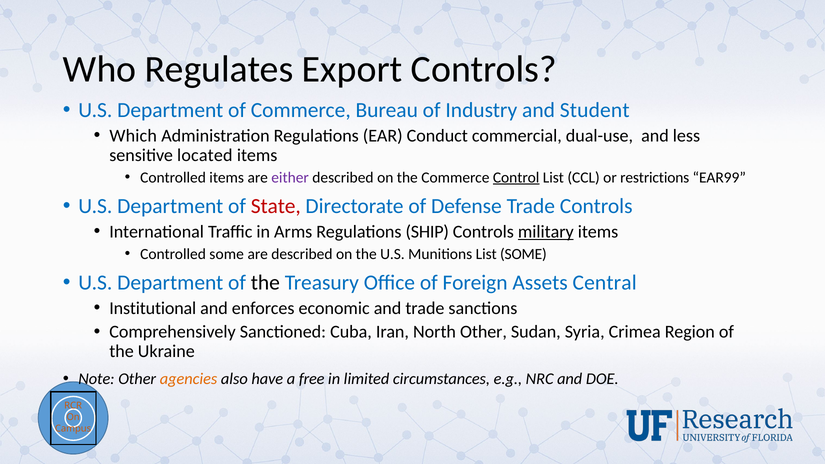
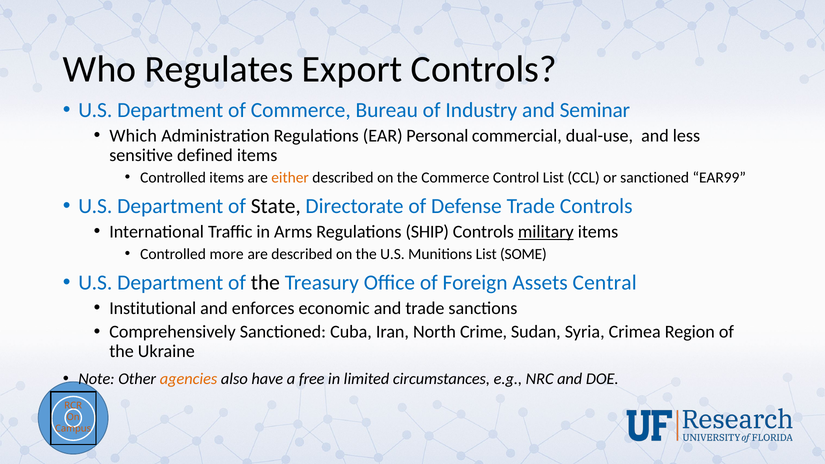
Student: Student -> Seminar
Conduct: Conduct -> Personal
located: located -> defined
either colour: purple -> orange
Control underline: present -> none
or restrictions: restrictions -> sanctioned
State colour: red -> black
Controlled some: some -> more
North Other: Other -> Crime
